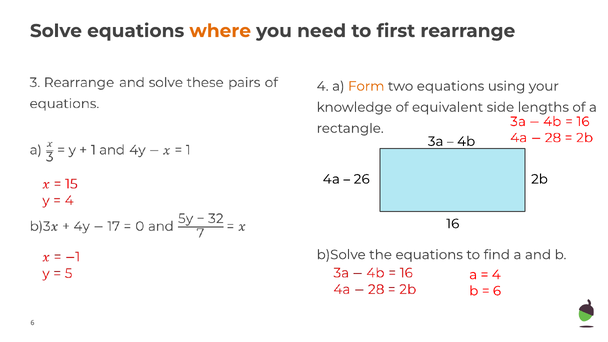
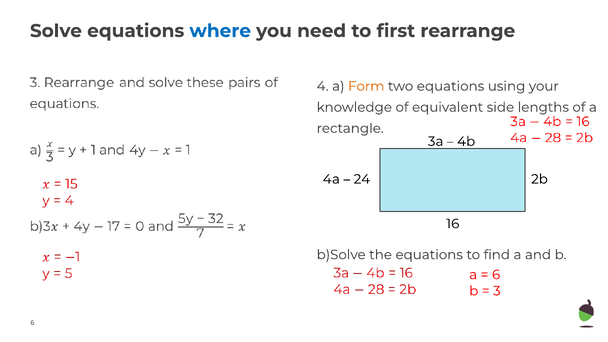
where colour: orange -> blue
26: 26 -> 24
4 at (496, 275): 4 -> 6
6 at (497, 291): 6 -> 3
